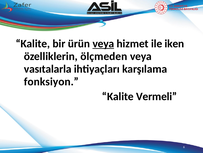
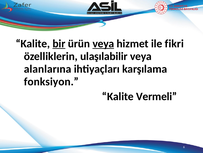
bir underline: none -> present
iken: iken -> fikri
ölçmeden: ölçmeden -> ulaşılabilir
vasıtalarla: vasıtalarla -> alanlarına
